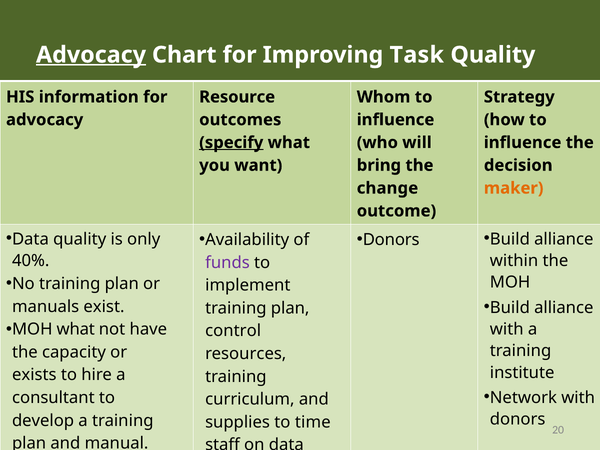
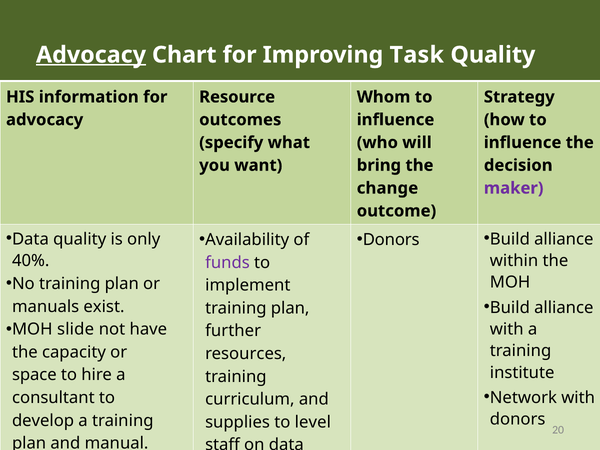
specify underline: present -> none
maker colour: orange -> purple
MOH what: what -> slide
control: control -> further
exists: exists -> space
time: time -> level
